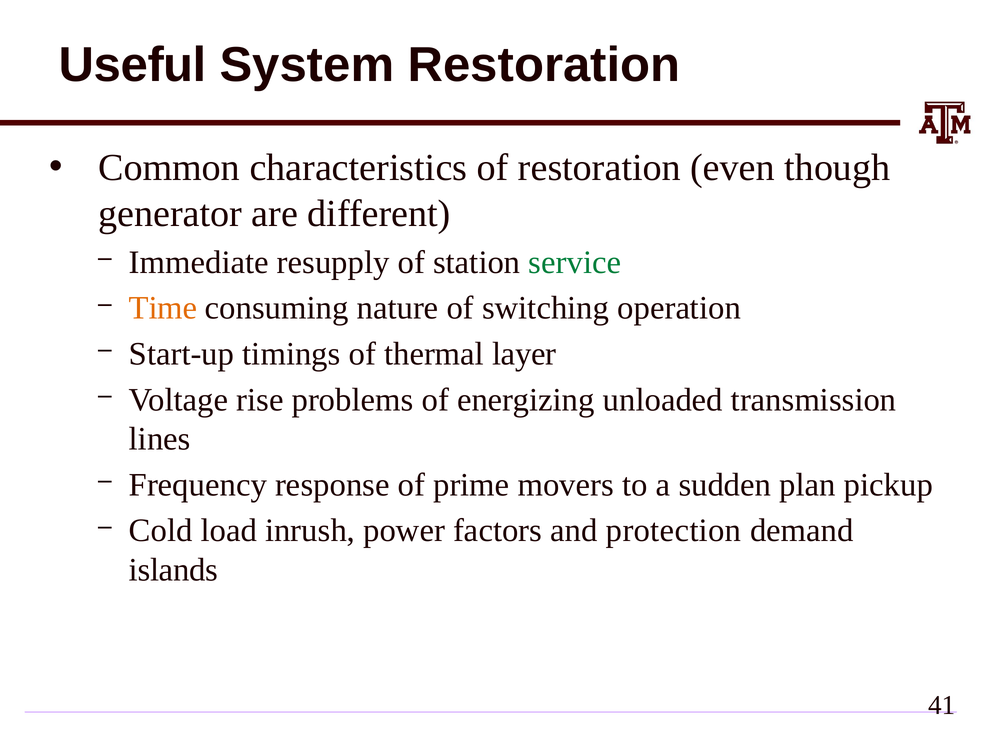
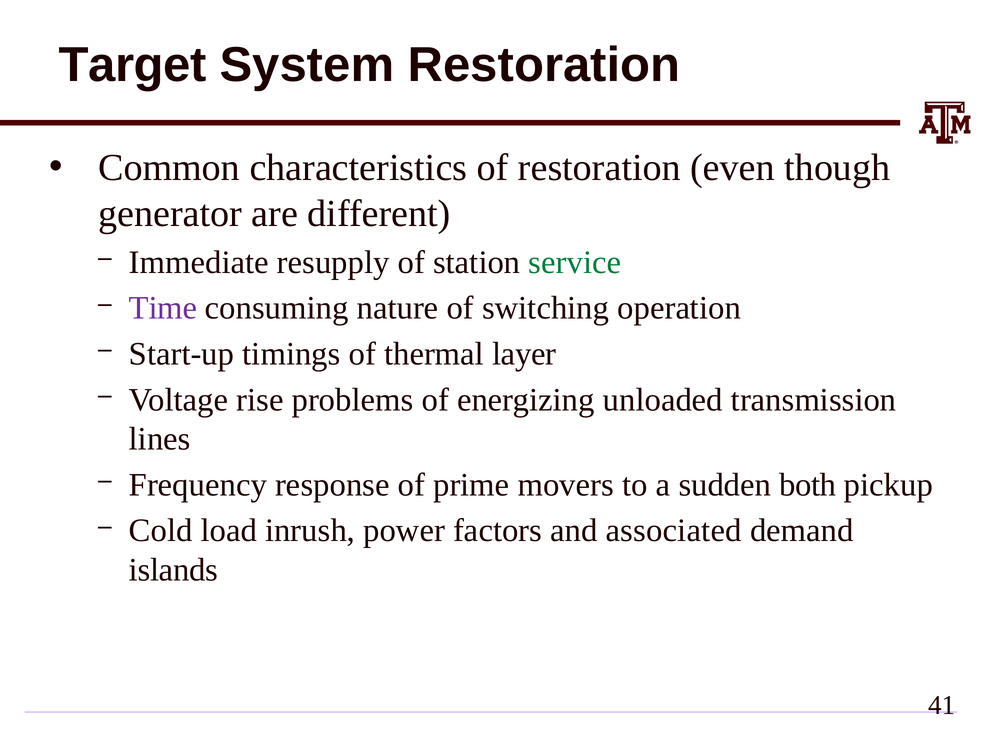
Useful: Useful -> Target
Time colour: orange -> purple
plan: plan -> both
protection: protection -> associated
